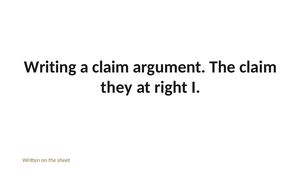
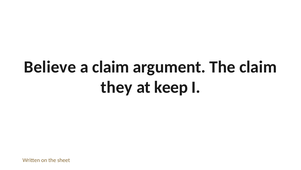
Writing: Writing -> Believe
right: right -> keep
